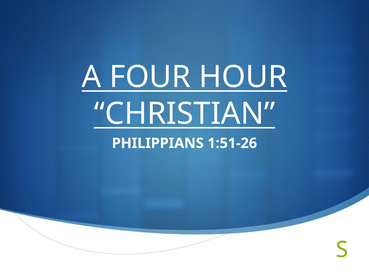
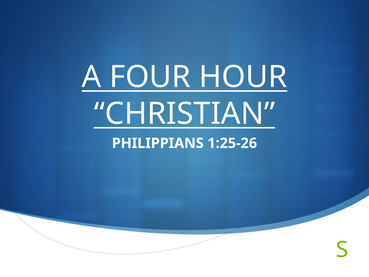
1:51-26: 1:51-26 -> 1:25-26
